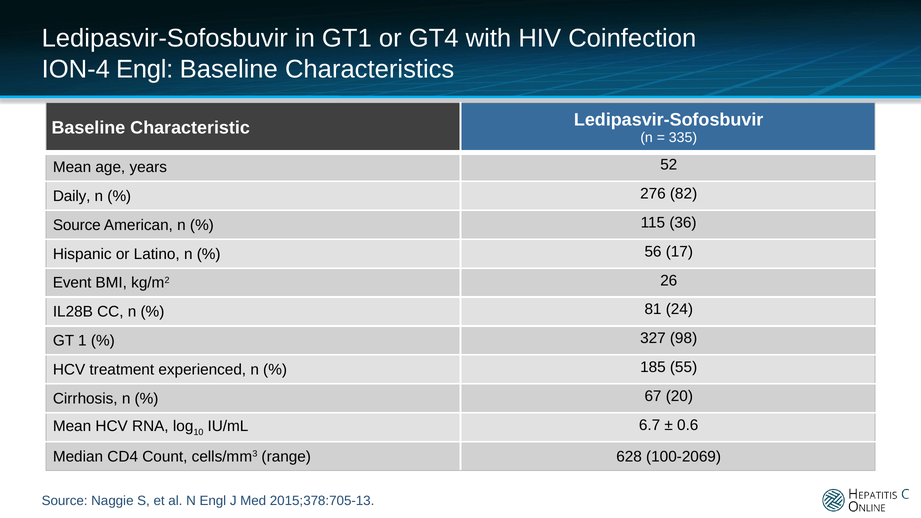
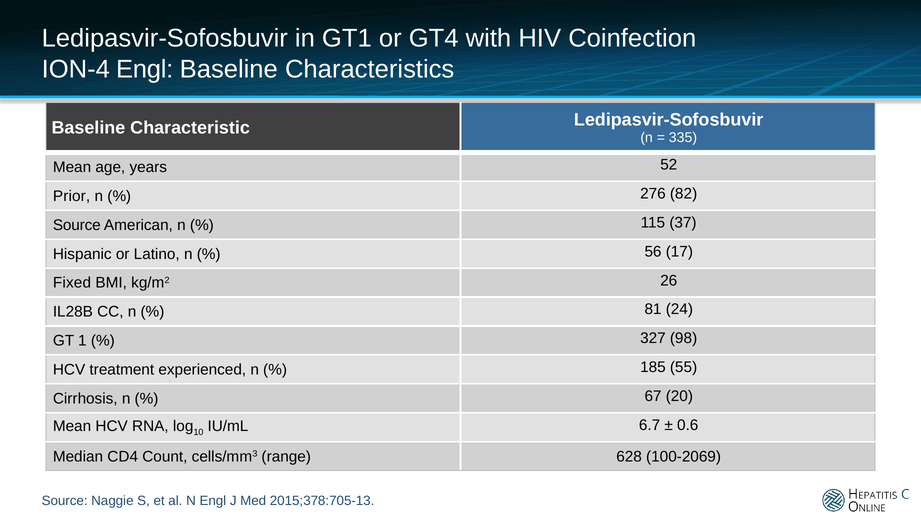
Daily: Daily -> Prior
36: 36 -> 37
Event: Event -> Fixed
